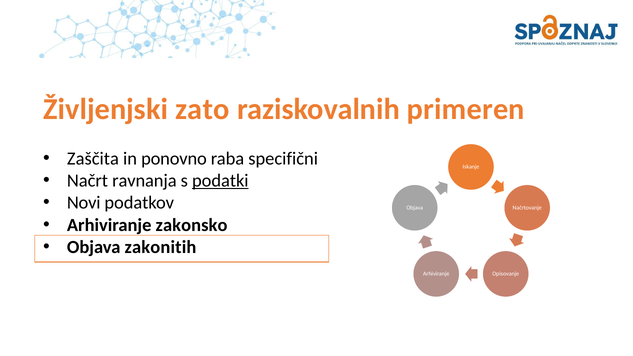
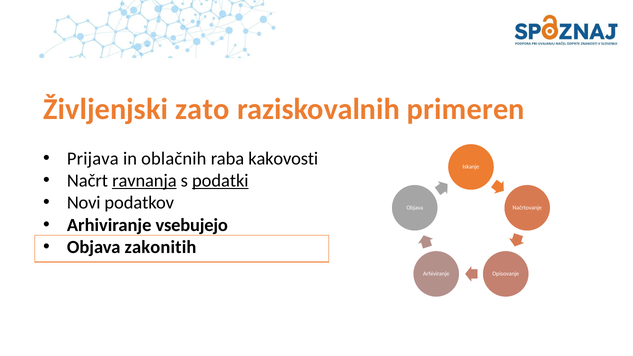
Zaščita: Zaščita -> Prijava
ponovno: ponovno -> oblačnih
specifični: specifični -> kakovosti
ravnanja underline: none -> present
zakonsko: zakonsko -> vsebujejo
